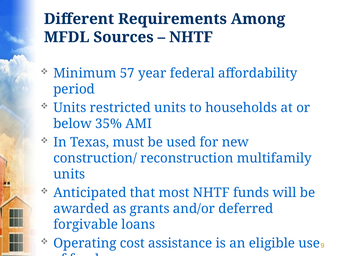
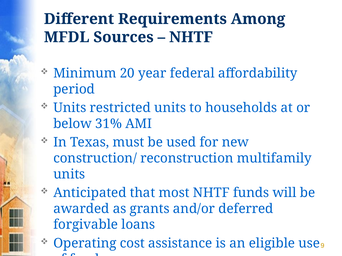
57: 57 -> 20
35%: 35% -> 31%
